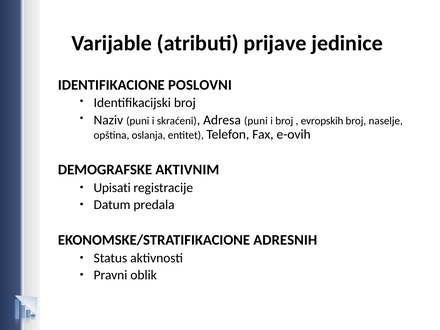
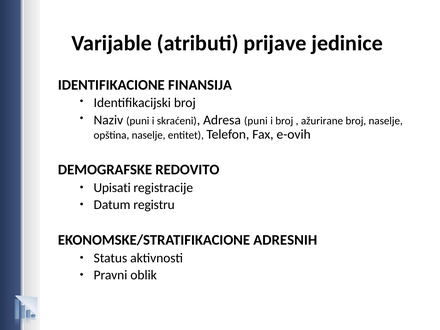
POSLOVNI: POSLOVNI -> FINANSIJA
evropskih: evropskih -> ažurirane
opština oslanja: oslanja -> naselje
AKTIVNIM: AKTIVNIM -> REDOVITO
predala: predala -> registru
